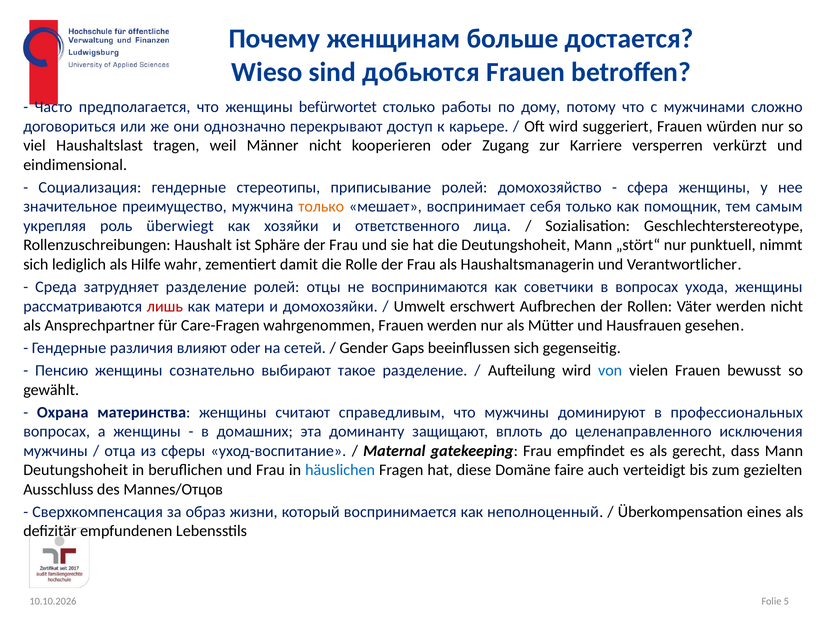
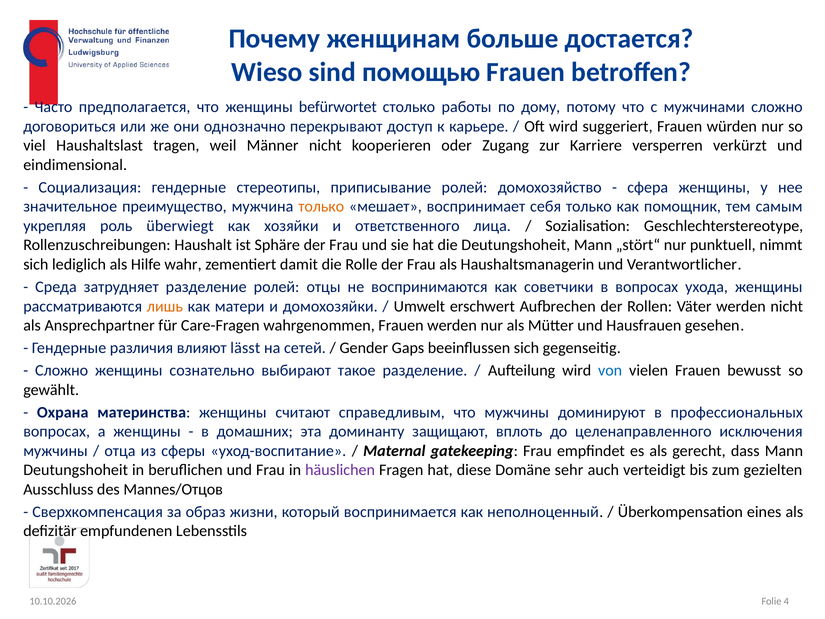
добьются: добьются -> помощью
лишь colour: red -> orange
влияют oder: oder -> lässt
Пенсию at (62, 370): Пенсию -> Сложно
häuslichen colour: blue -> purple
faire: faire -> sehr
5: 5 -> 4
